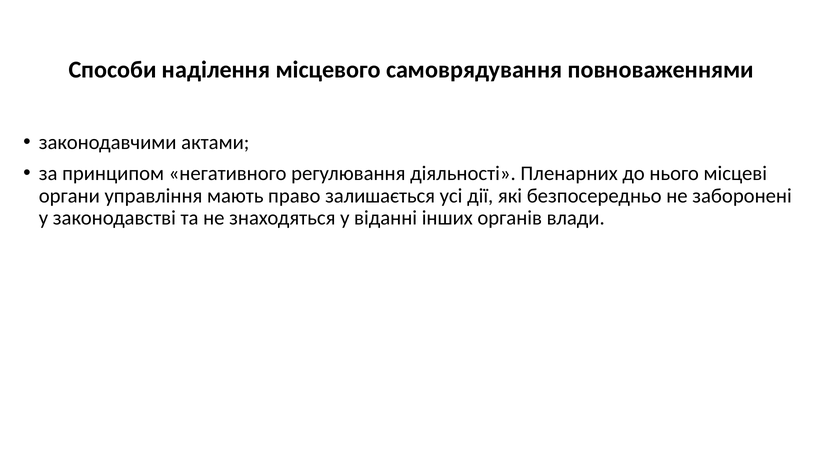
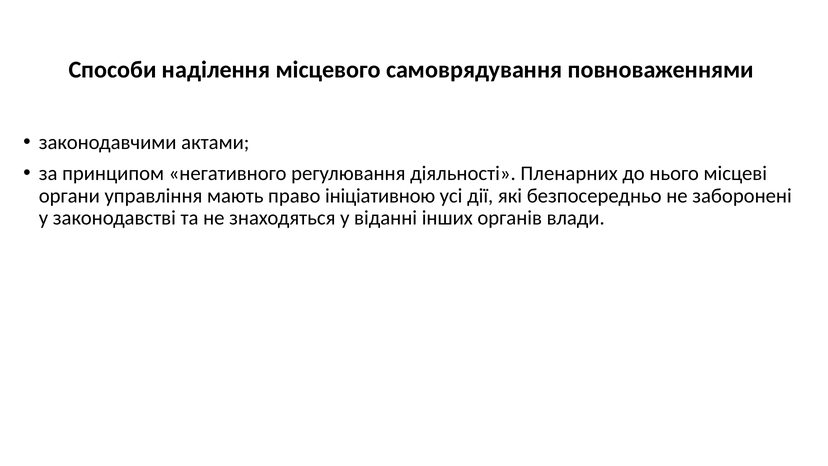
залишається: залишається -> ініціативною
